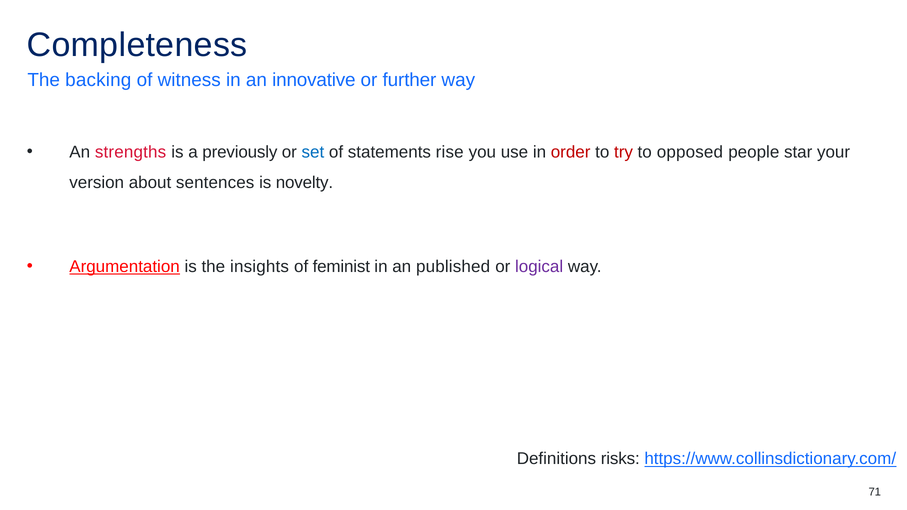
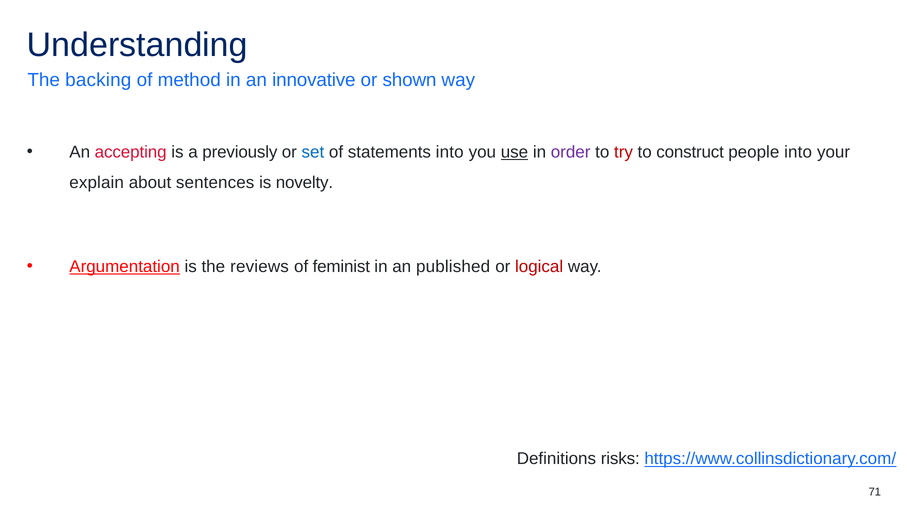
Completeness: Completeness -> Understanding
witness: witness -> method
further: further -> shown
strengths: strengths -> accepting
statements rise: rise -> into
use underline: none -> present
order colour: red -> purple
opposed: opposed -> construct
people star: star -> into
version: version -> explain
insights: insights -> reviews
logical colour: purple -> red
